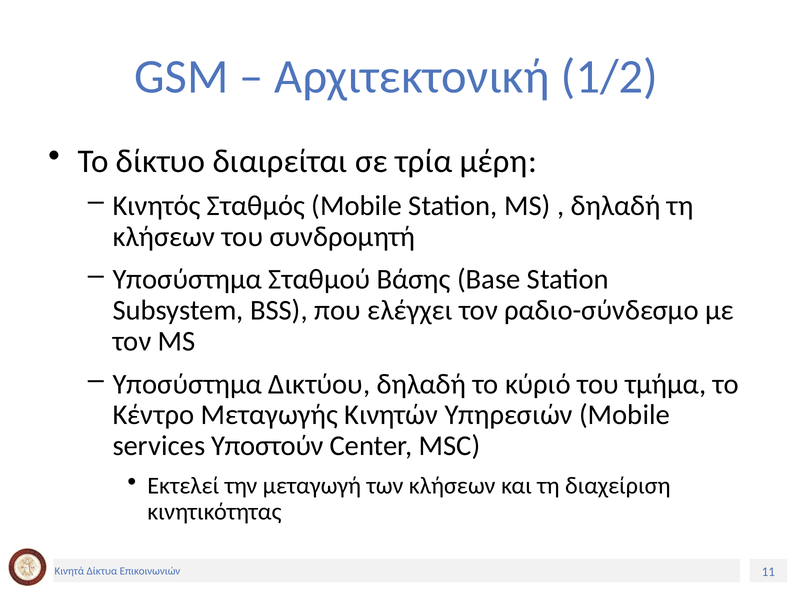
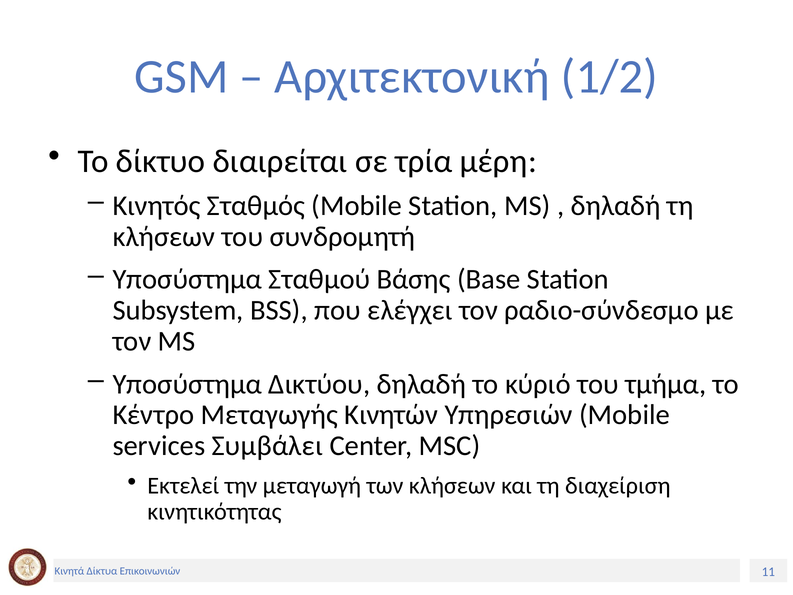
Υποστούν: Υποστούν -> Συμβάλει
